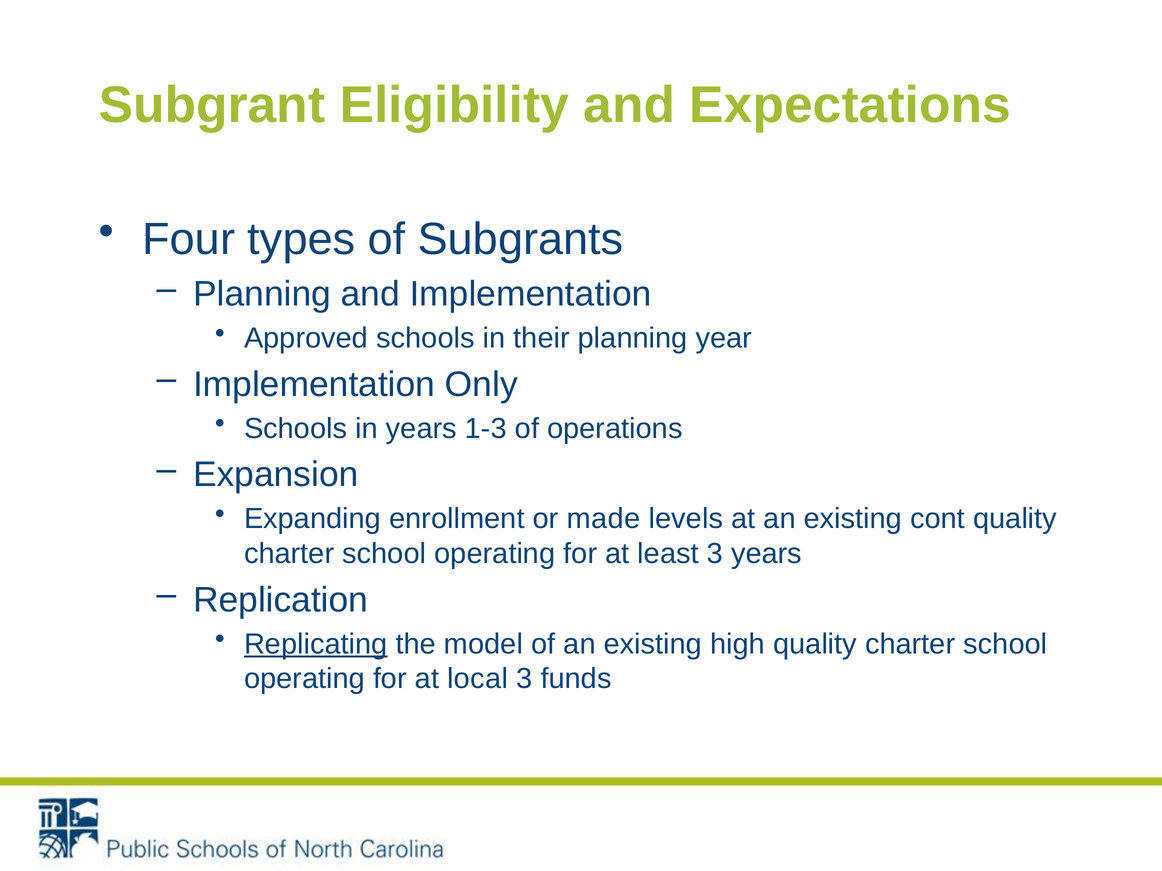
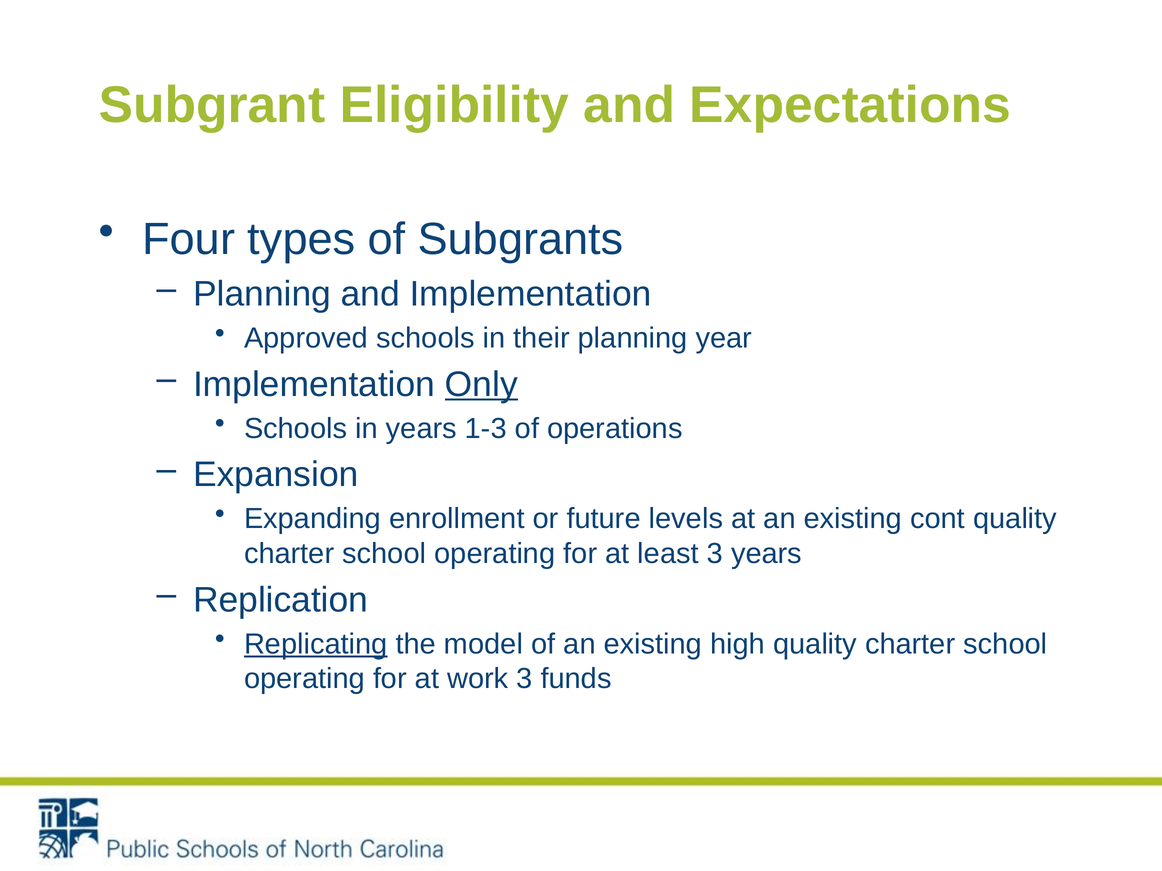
Only underline: none -> present
made: made -> future
local: local -> work
